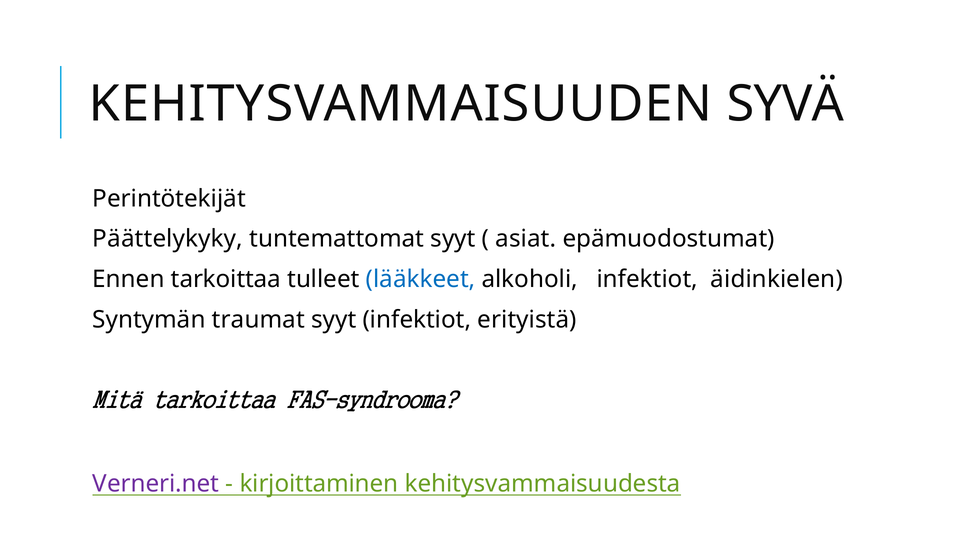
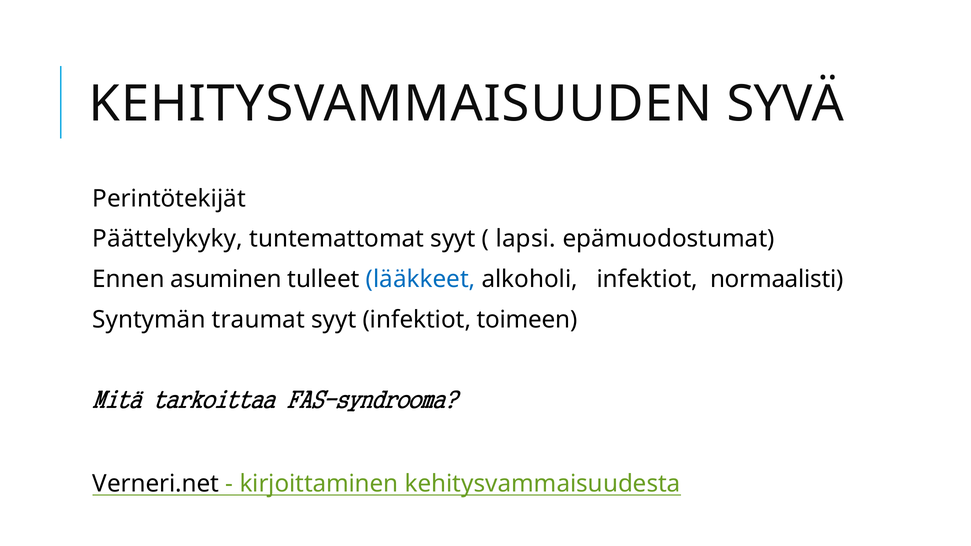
asiat: asiat -> lapsi
Ennen tarkoittaa: tarkoittaa -> asuminen
äidinkielen: äidinkielen -> normaalisti
erityistä: erityistä -> toimeen
Verneri.net colour: purple -> black
